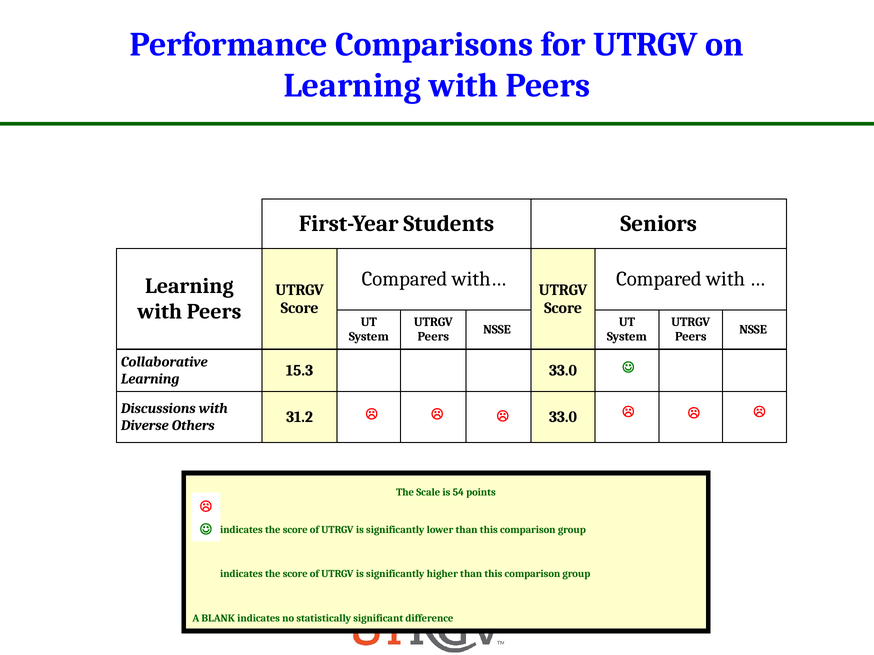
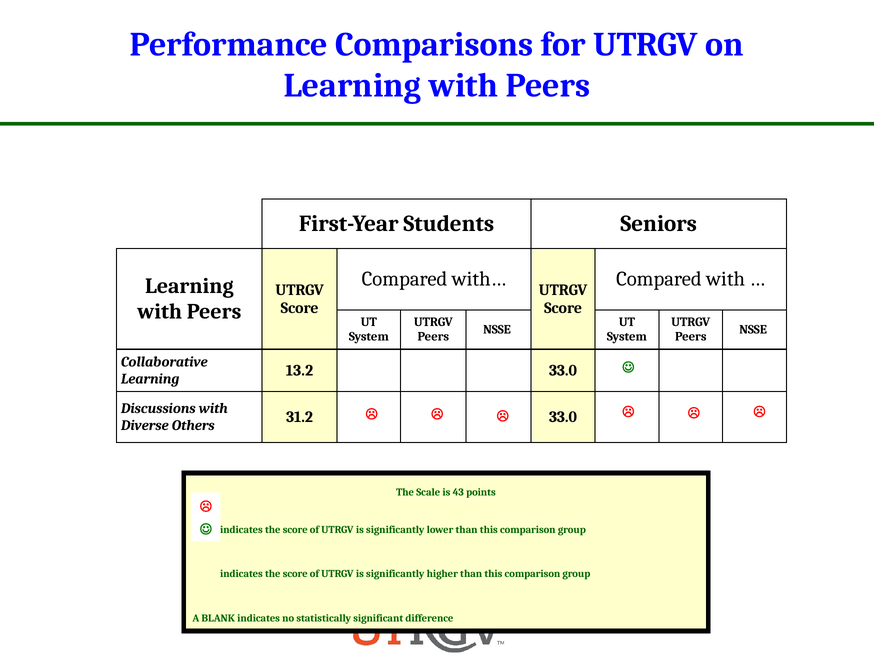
15.3: 15.3 -> 13.2
54: 54 -> 43
